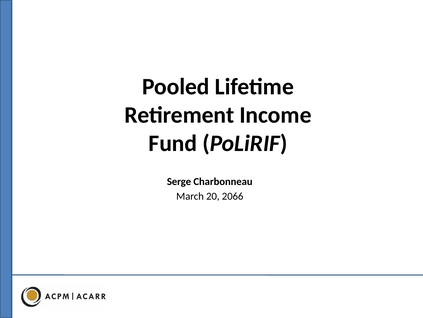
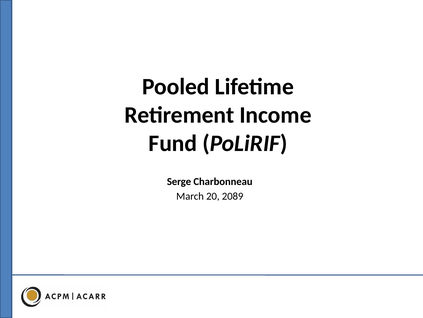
2066: 2066 -> 2089
